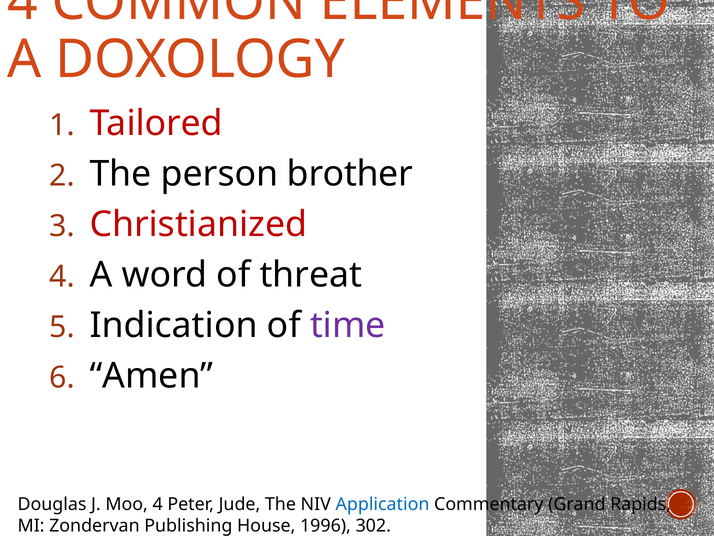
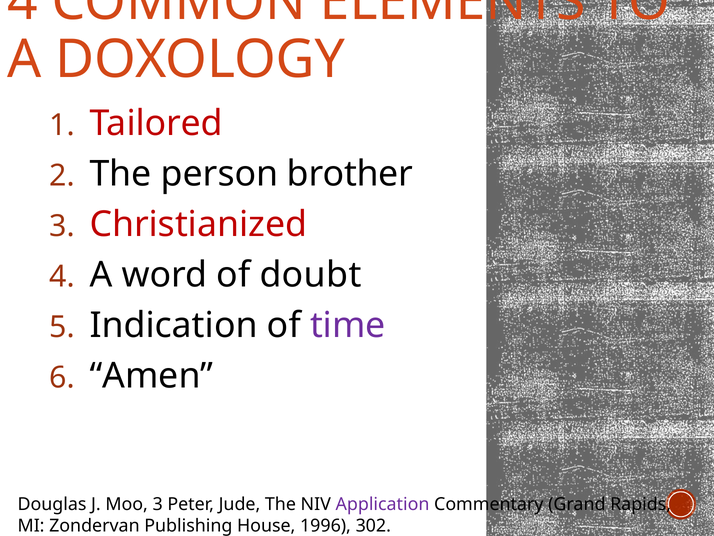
threat: threat -> doubt
Moo 4: 4 -> 3
Application colour: blue -> purple
